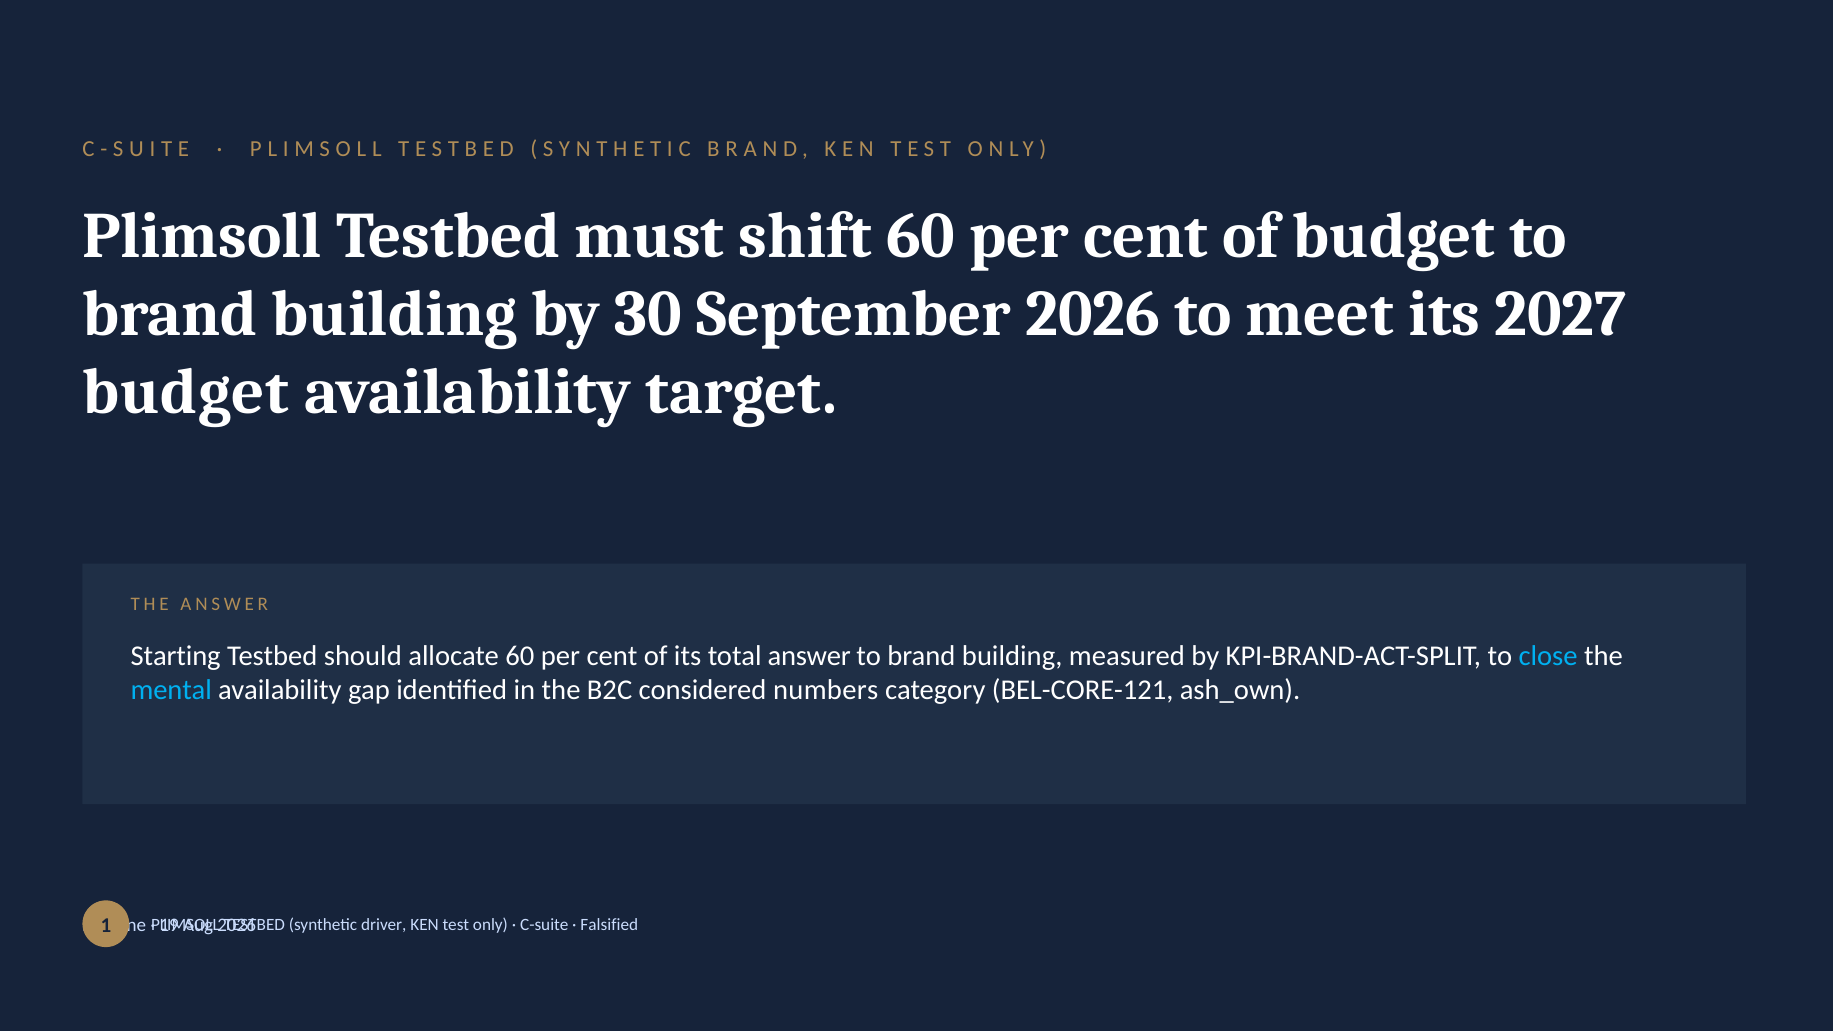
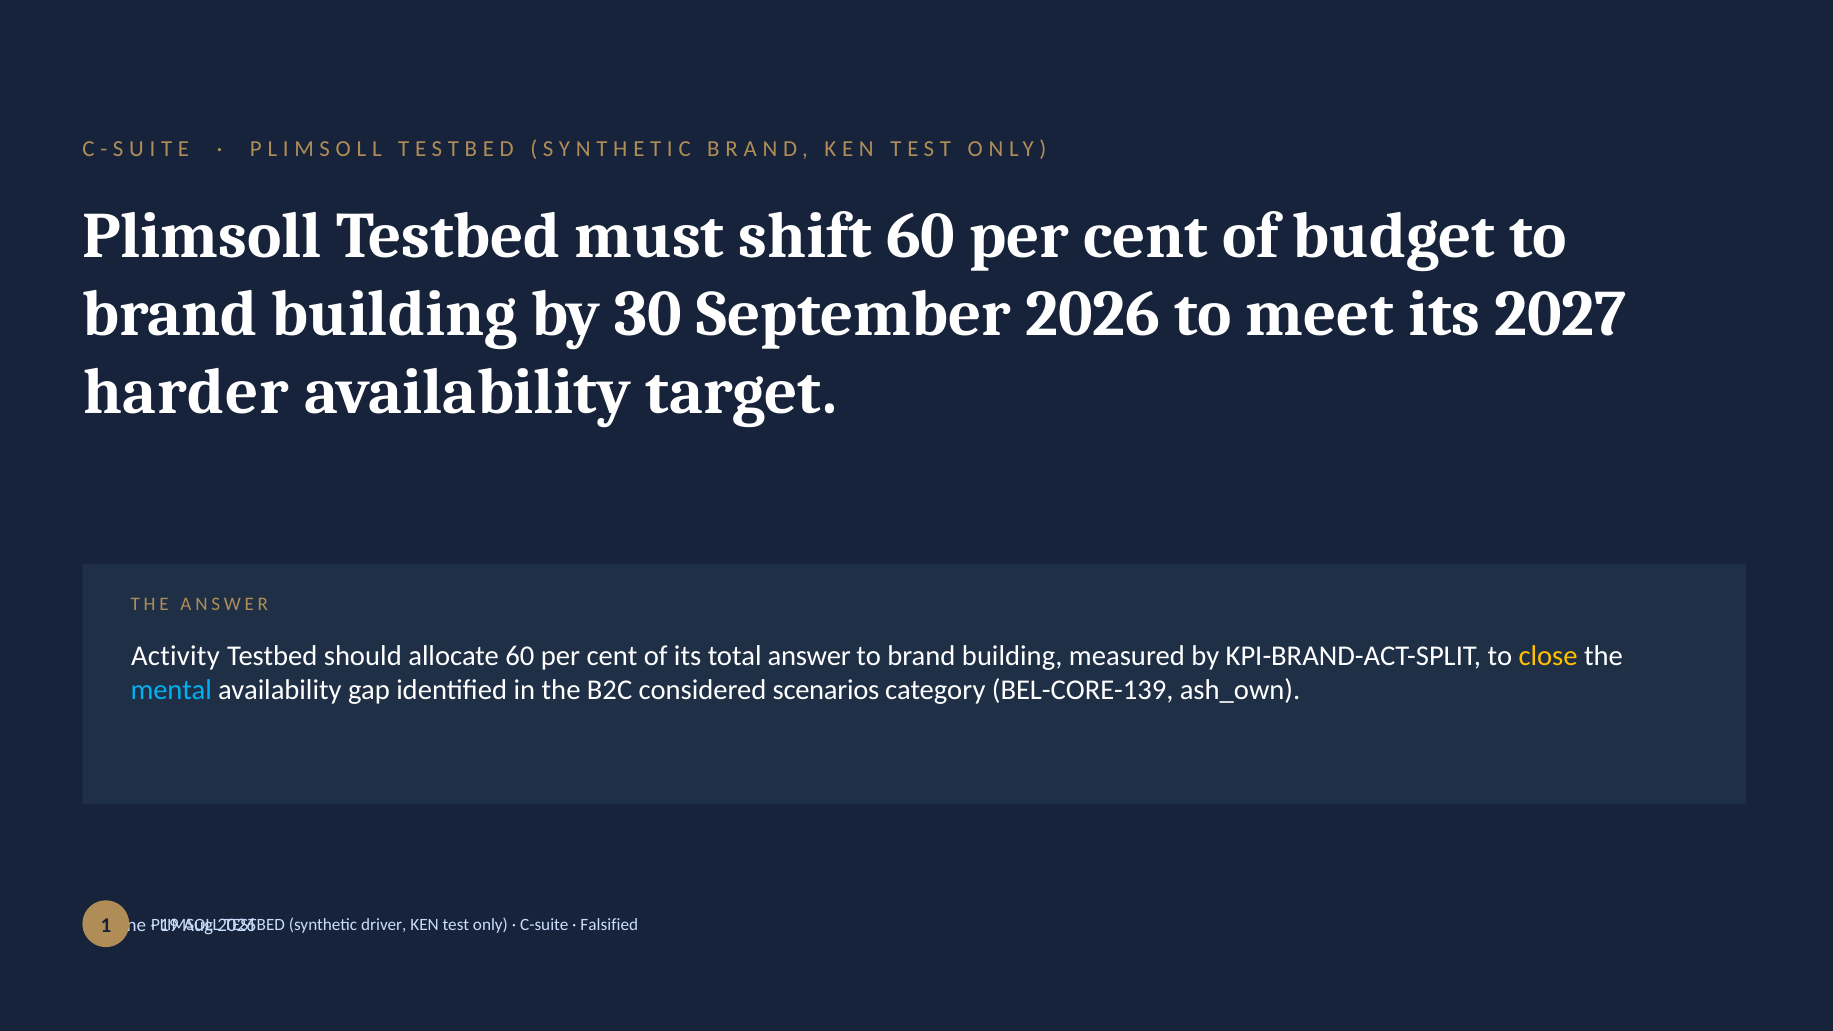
budget at (186, 392): budget -> harder
Starting: Starting -> Activity
close colour: light blue -> yellow
numbers: numbers -> scenarios
BEL-CORE-121: BEL-CORE-121 -> BEL-CORE-139
